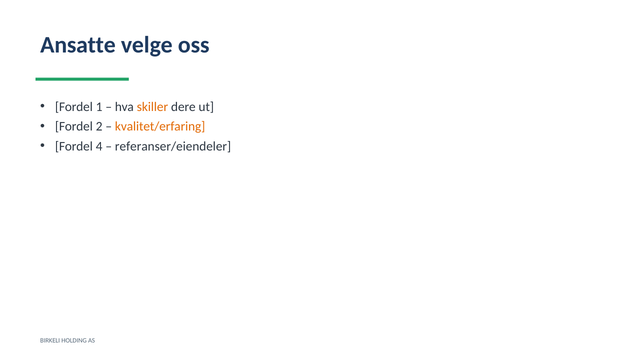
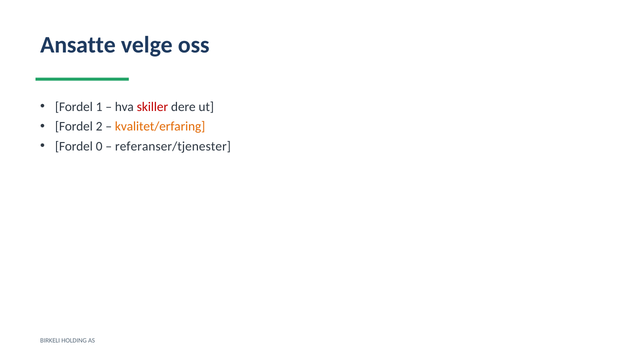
skiller colour: orange -> red
4: 4 -> 0
referanser/eiendeler: referanser/eiendeler -> referanser/tjenester
